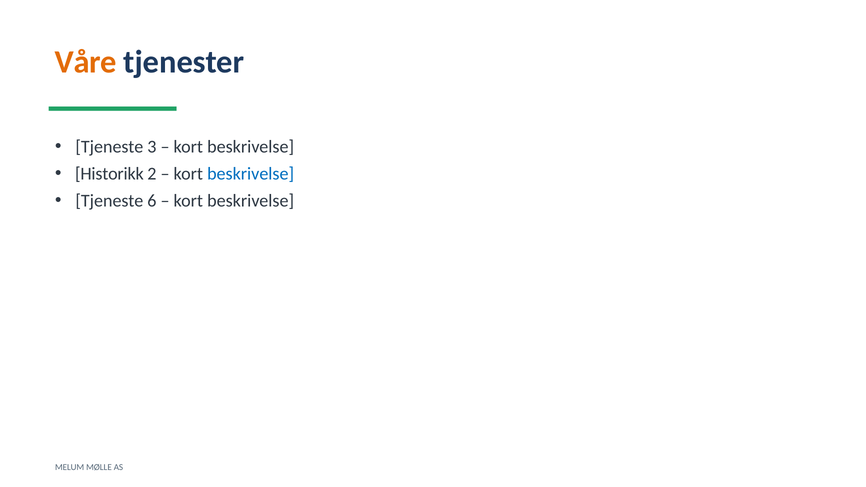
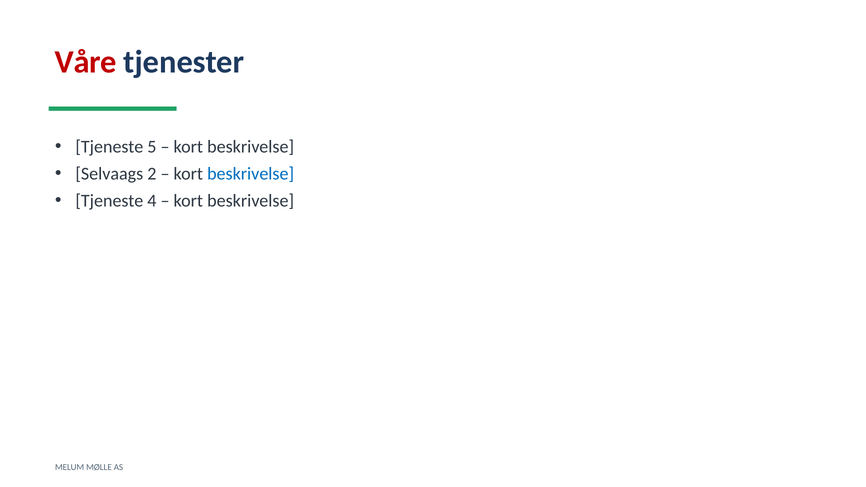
Våre colour: orange -> red
3: 3 -> 5
Historikk: Historikk -> Selvaags
6: 6 -> 4
